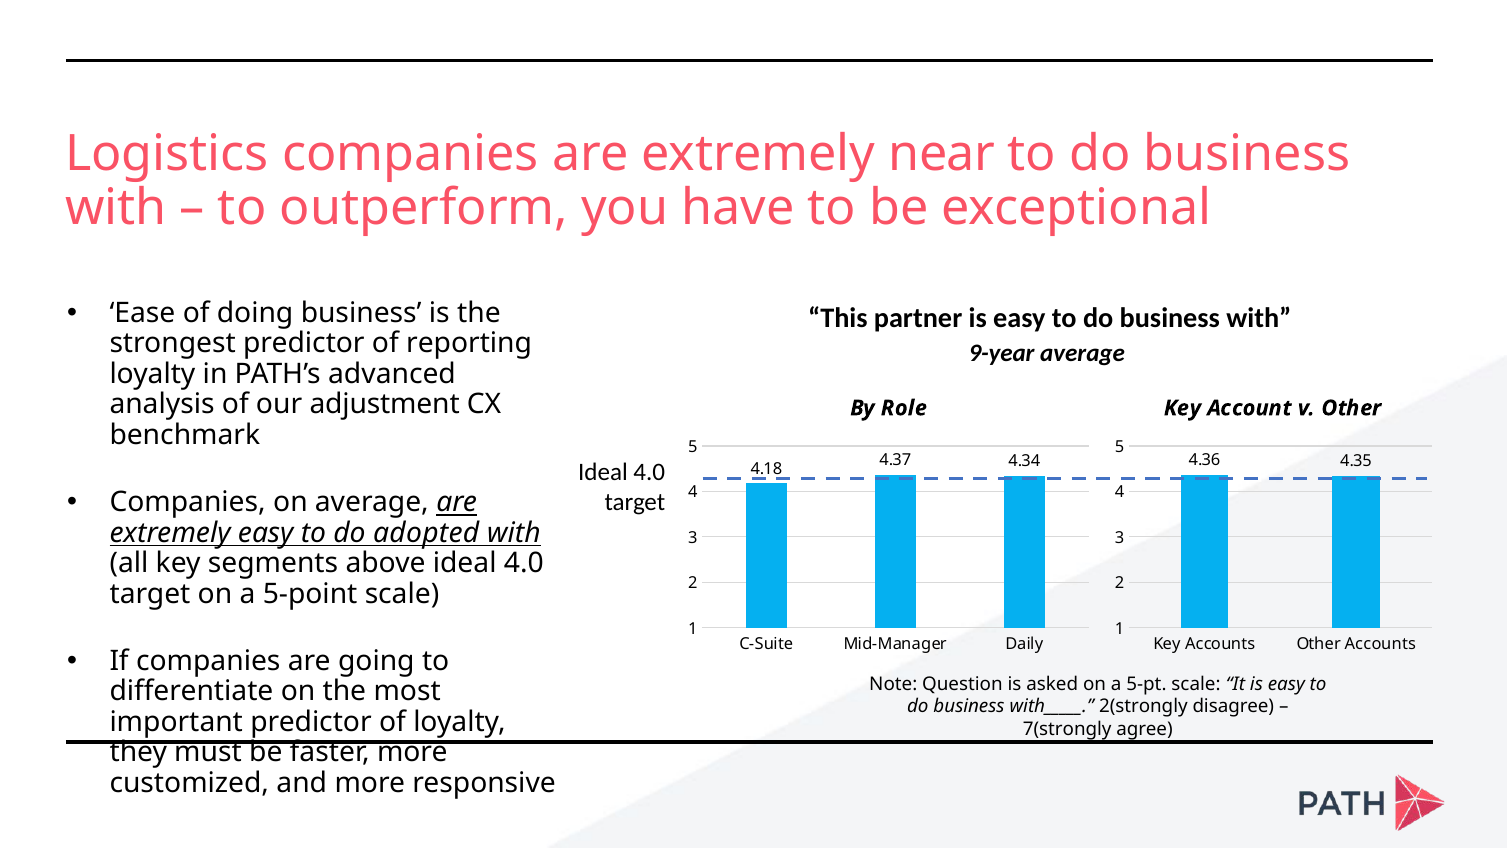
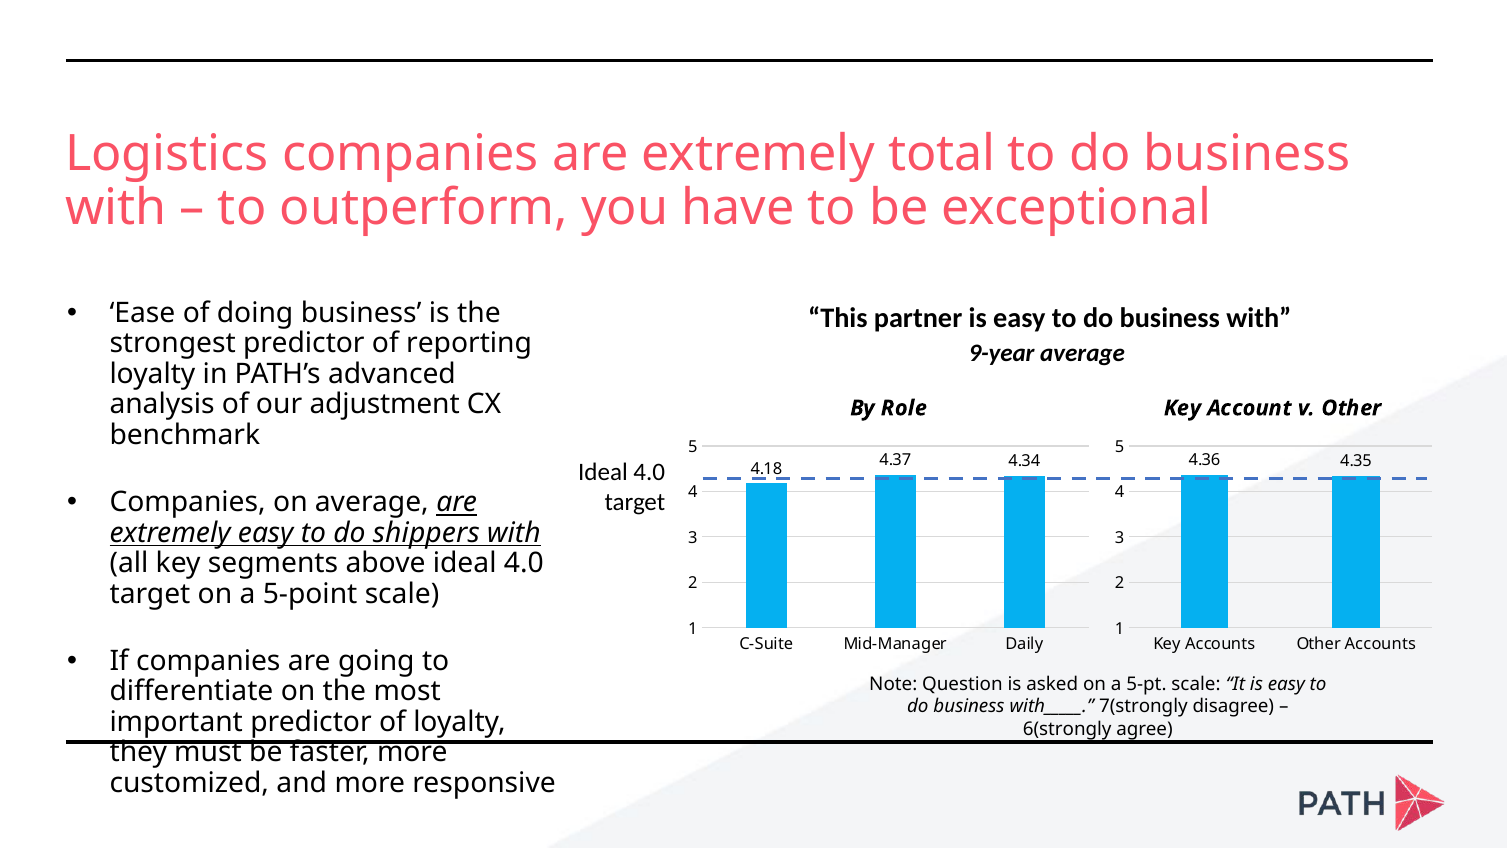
near: near -> total
adopted: adopted -> shippers
2(strongly: 2(strongly -> 7(strongly
7(strongly: 7(strongly -> 6(strongly
